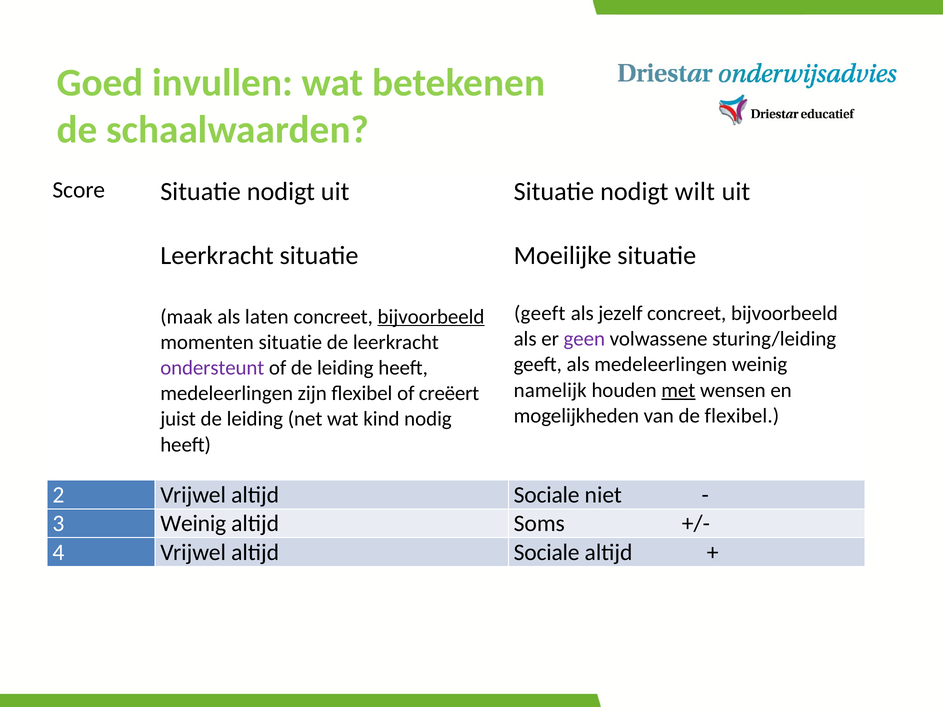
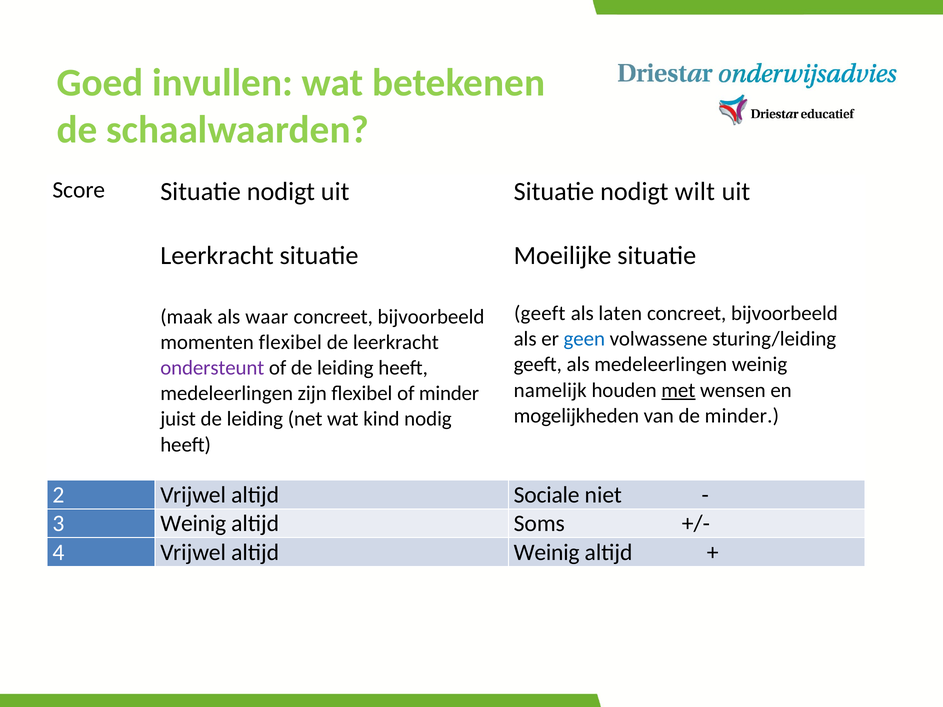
jezelf: jezelf -> laten
laten: laten -> waar
bijvoorbeeld at (431, 317) underline: present -> none
geen colour: purple -> blue
momenten situatie: situatie -> flexibel
of creëert: creëert -> minder
de flexibel: flexibel -> minder
4 Vrijwel altijd Sociale: Sociale -> Weinig
